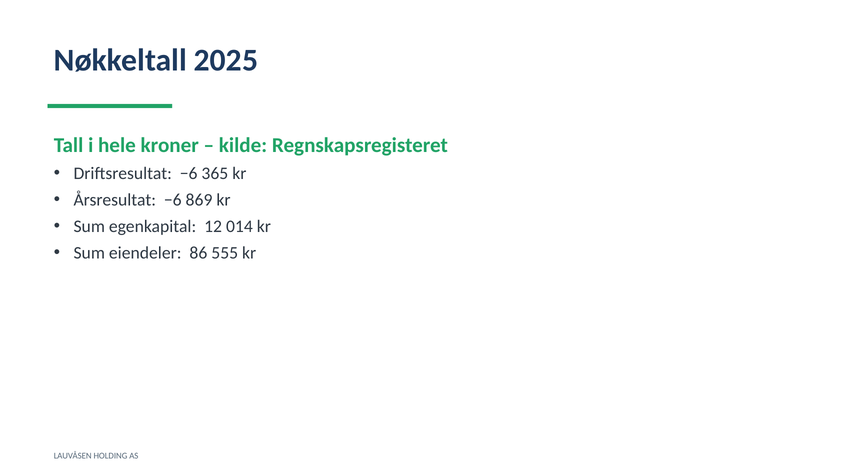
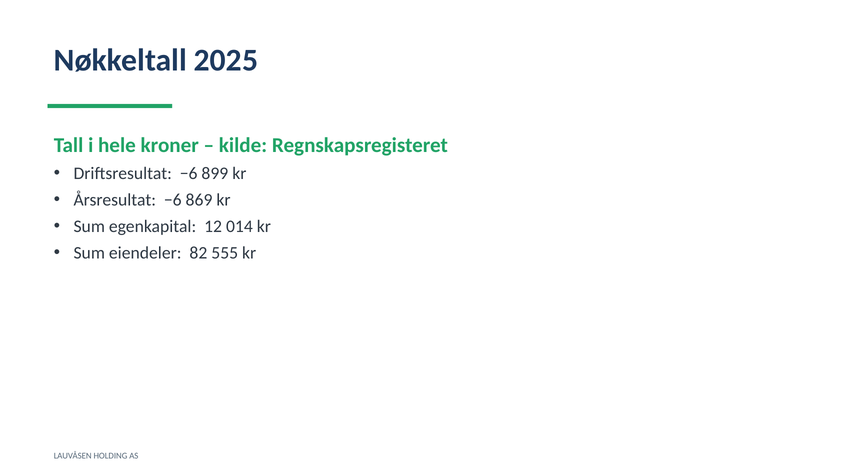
365: 365 -> 899
86: 86 -> 82
